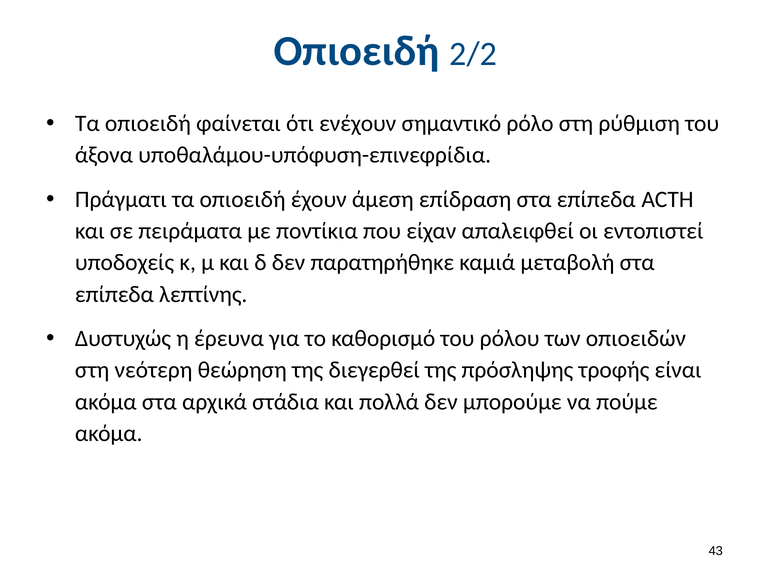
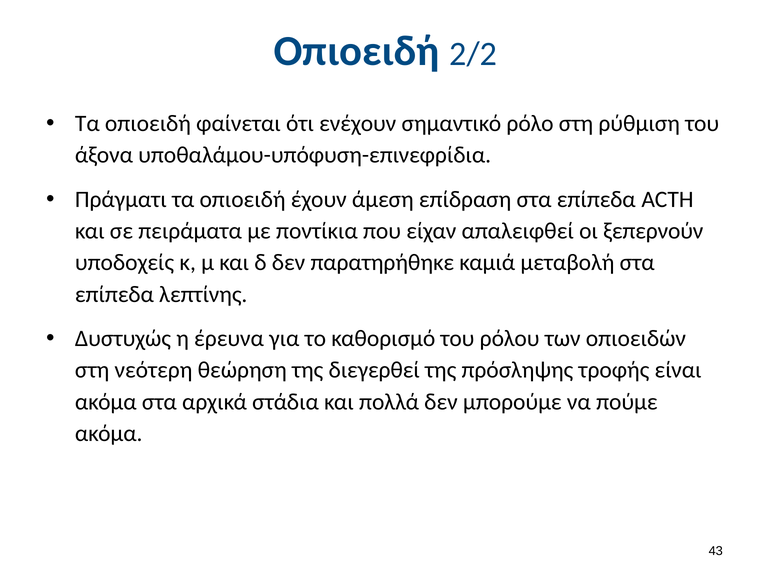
εντοπιστεί: εντοπιστεί -> ξεπερνούν
